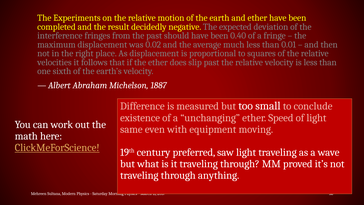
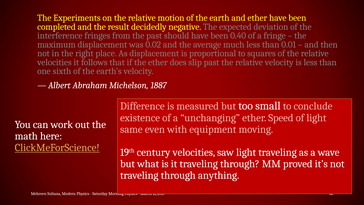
century preferred: preferred -> velocities
